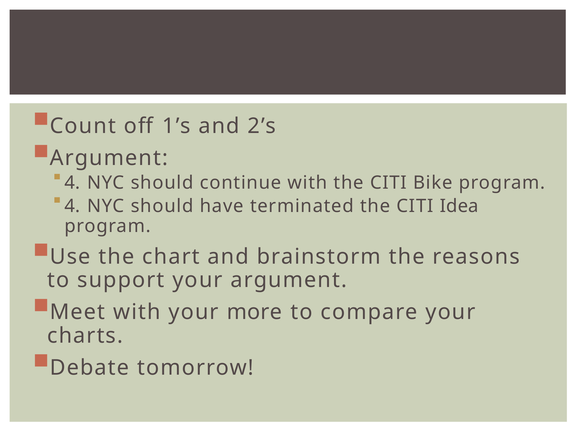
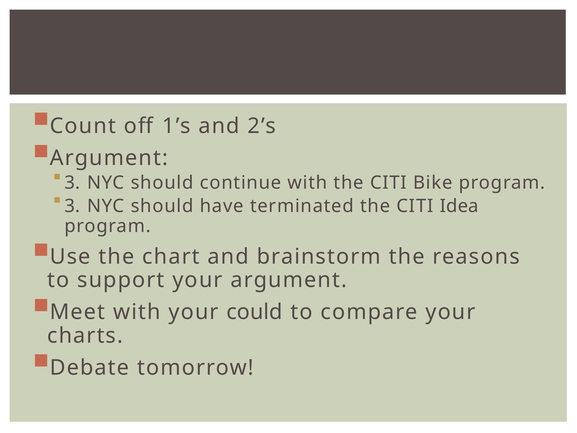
4 at (72, 183): 4 -> 3
4 at (72, 206): 4 -> 3
more: more -> could
